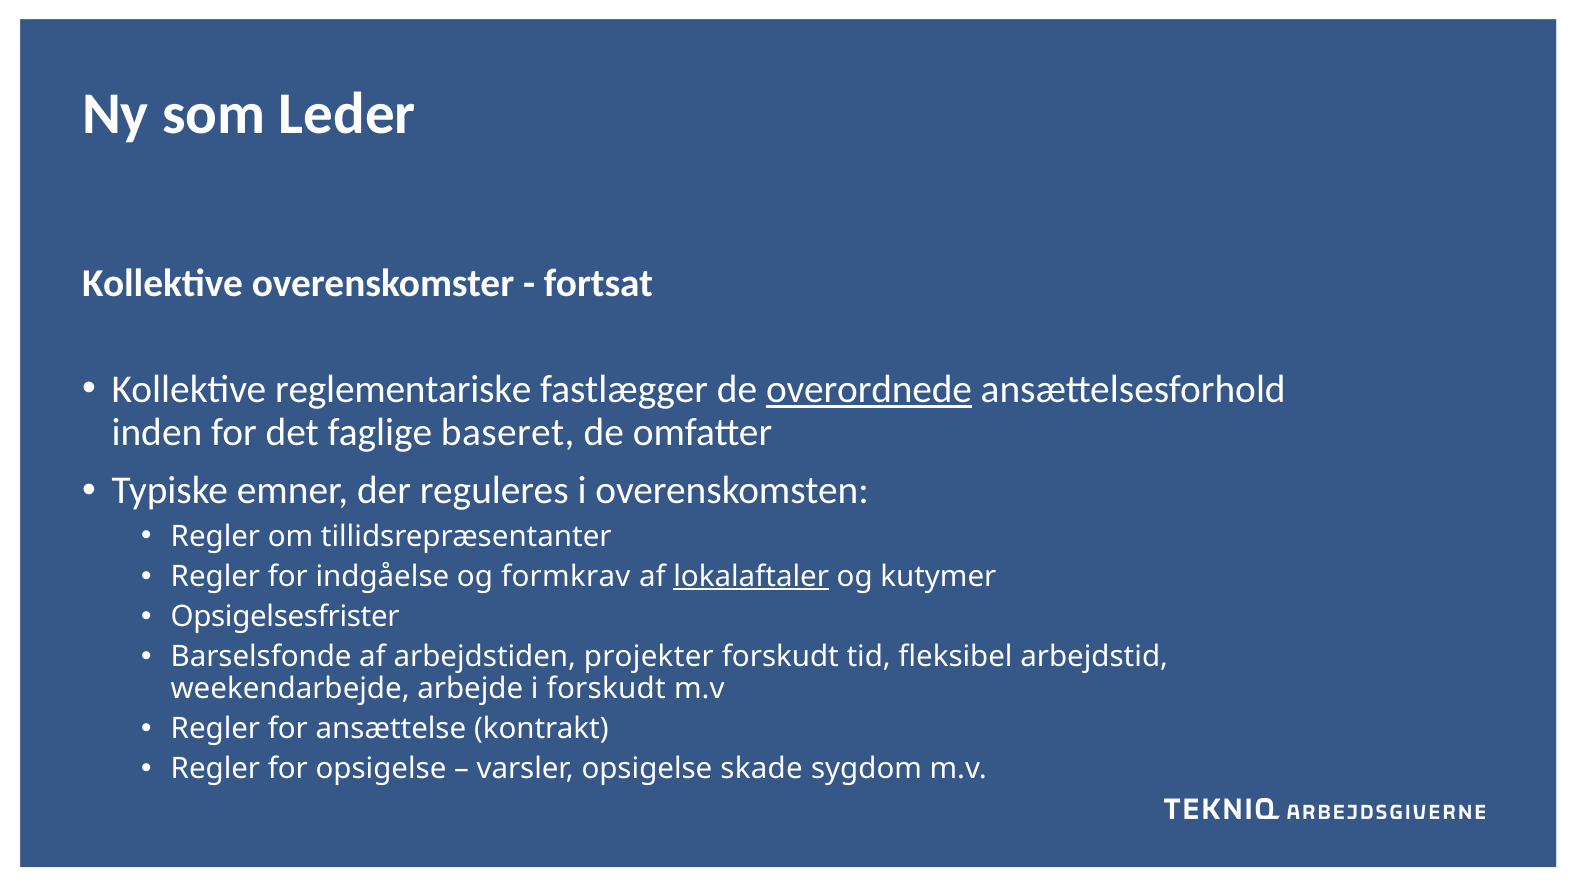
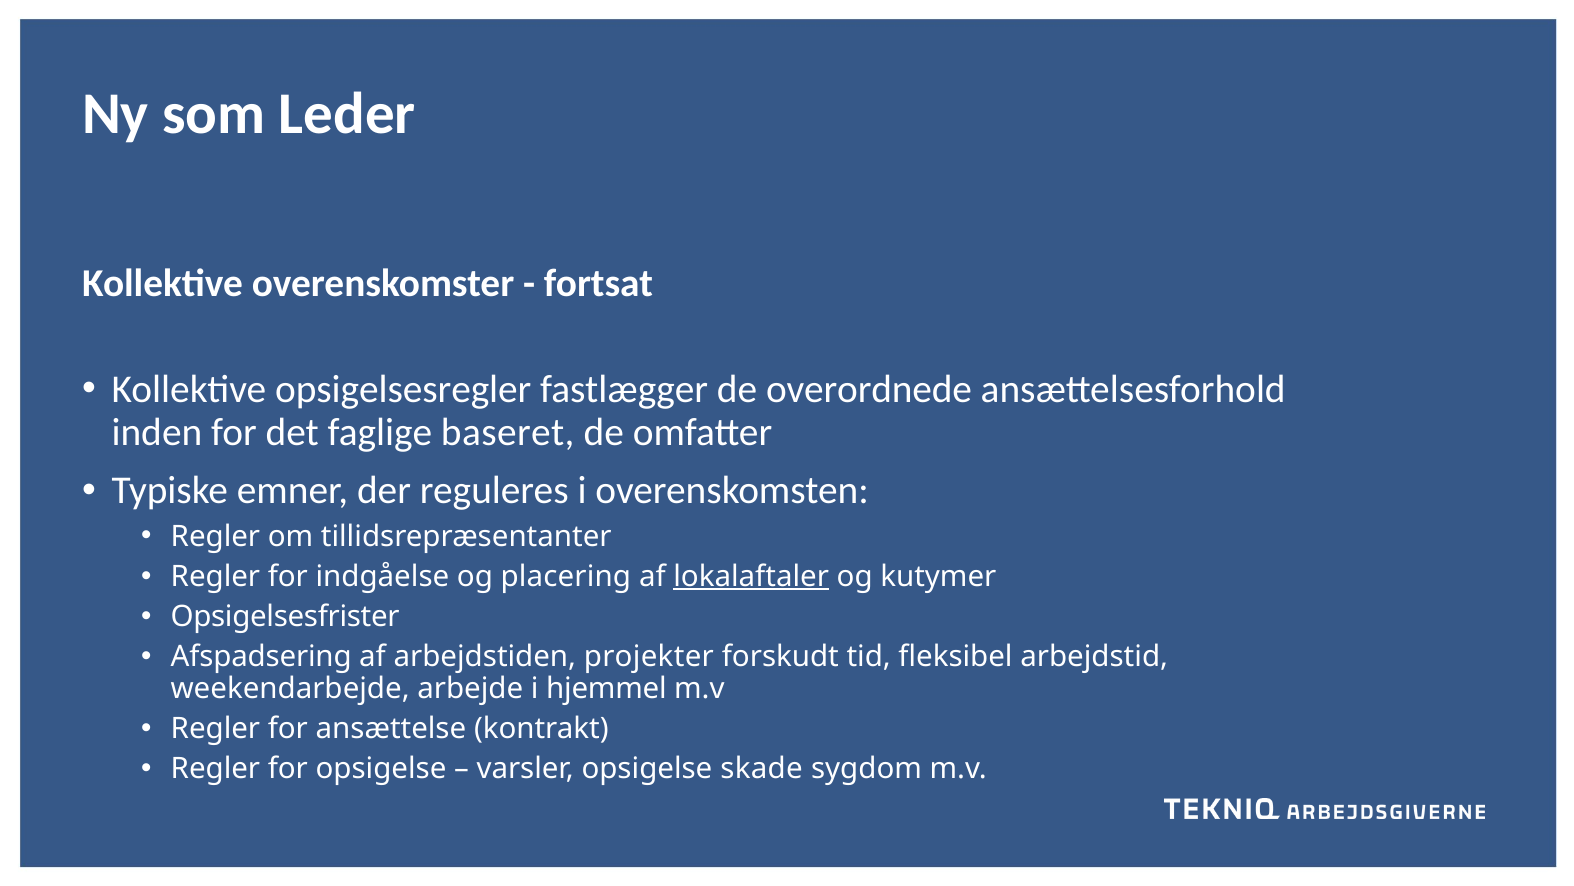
reglementariske: reglementariske -> opsigelsesregler
overordnede underline: present -> none
formkrav: formkrav -> placering
Barselsfonde: Barselsfonde -> Afspadsering
i forskudt: forskudt -> hjemmel
